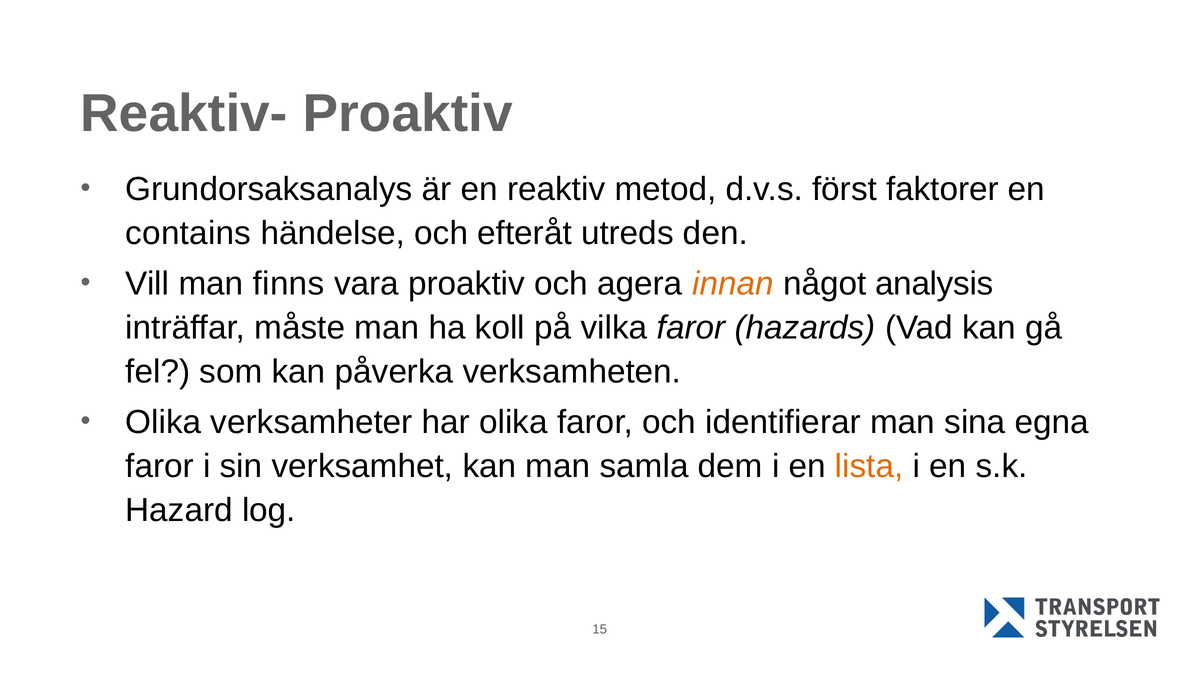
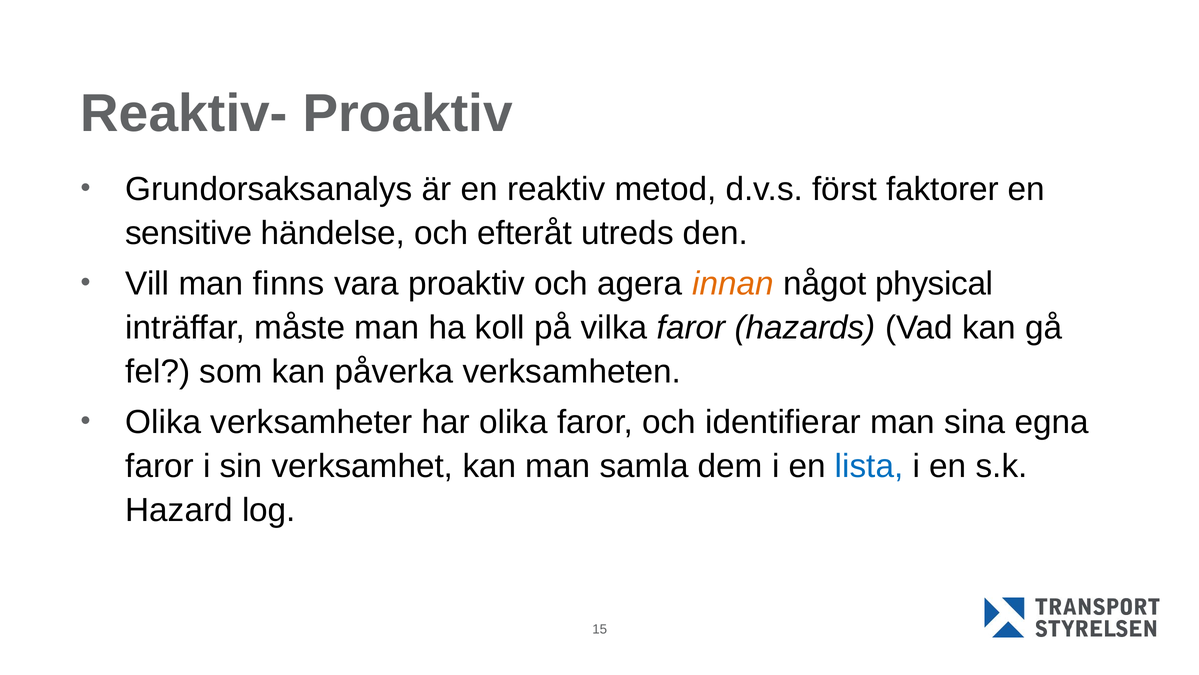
contains: contains -> sensitive
analysis: analysis -> physical
lista colour: orange -> blue
